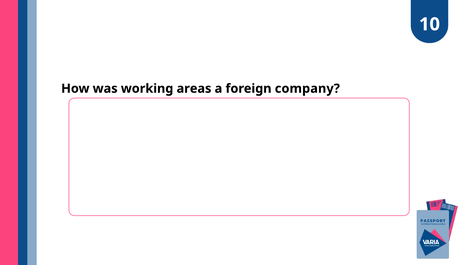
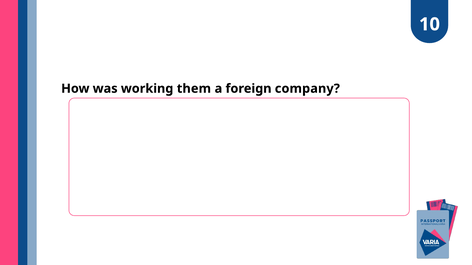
areas: areas -> them
